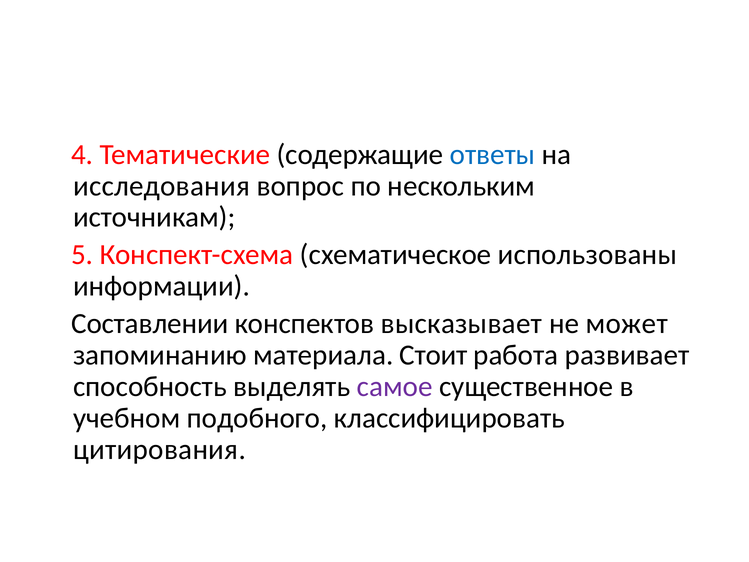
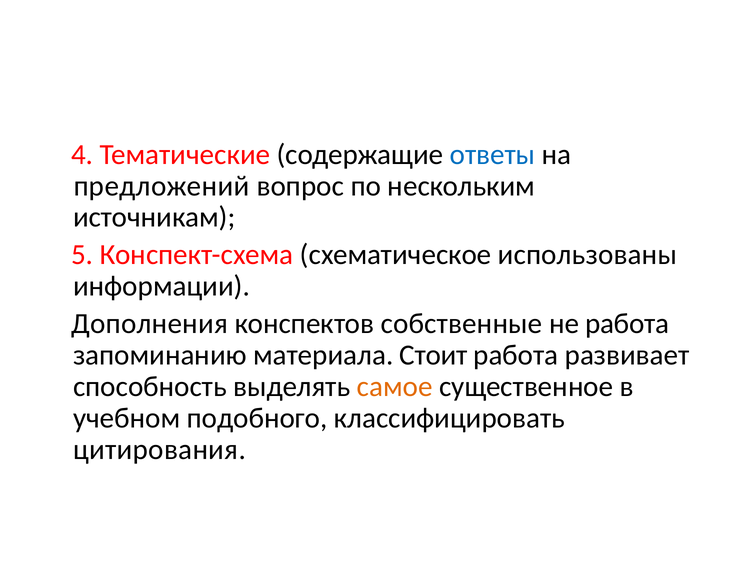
исследования: исследования -> предложений
Составлении: Составлении -> Дополнения
высказывает: высказывает -> собственные
не может: может -> работа
самое colour: purple -> orange
